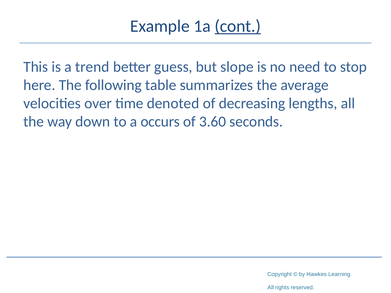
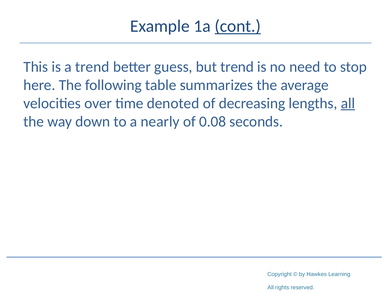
but slope: slope -> trend
all at (348, 103) underline: none -> present
occurs: occurs -> nearly
3.60: 3.60 -> 0.08
